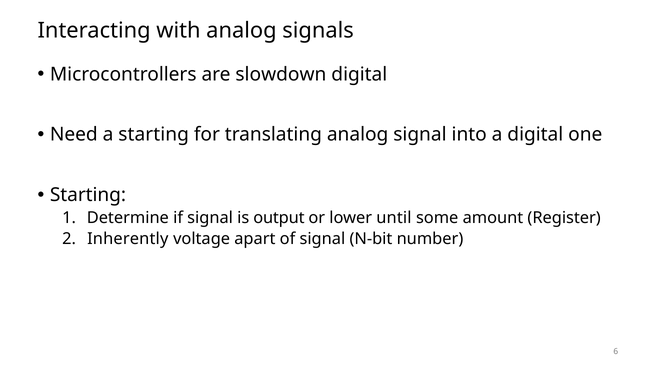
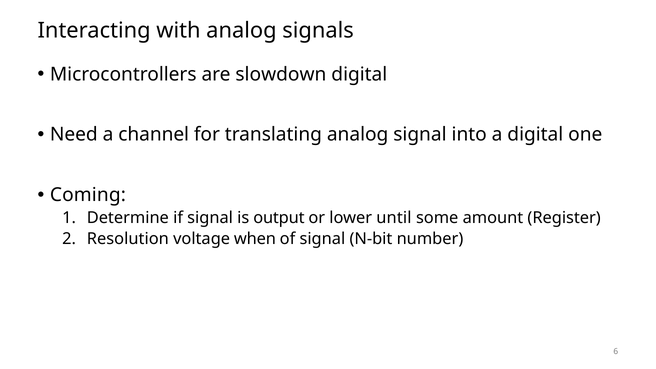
a starting: starting -> channel
Starting at (88, 195): Starting -> Coming
Inherently: Inherently -> Resolution
apart: apart -> when
